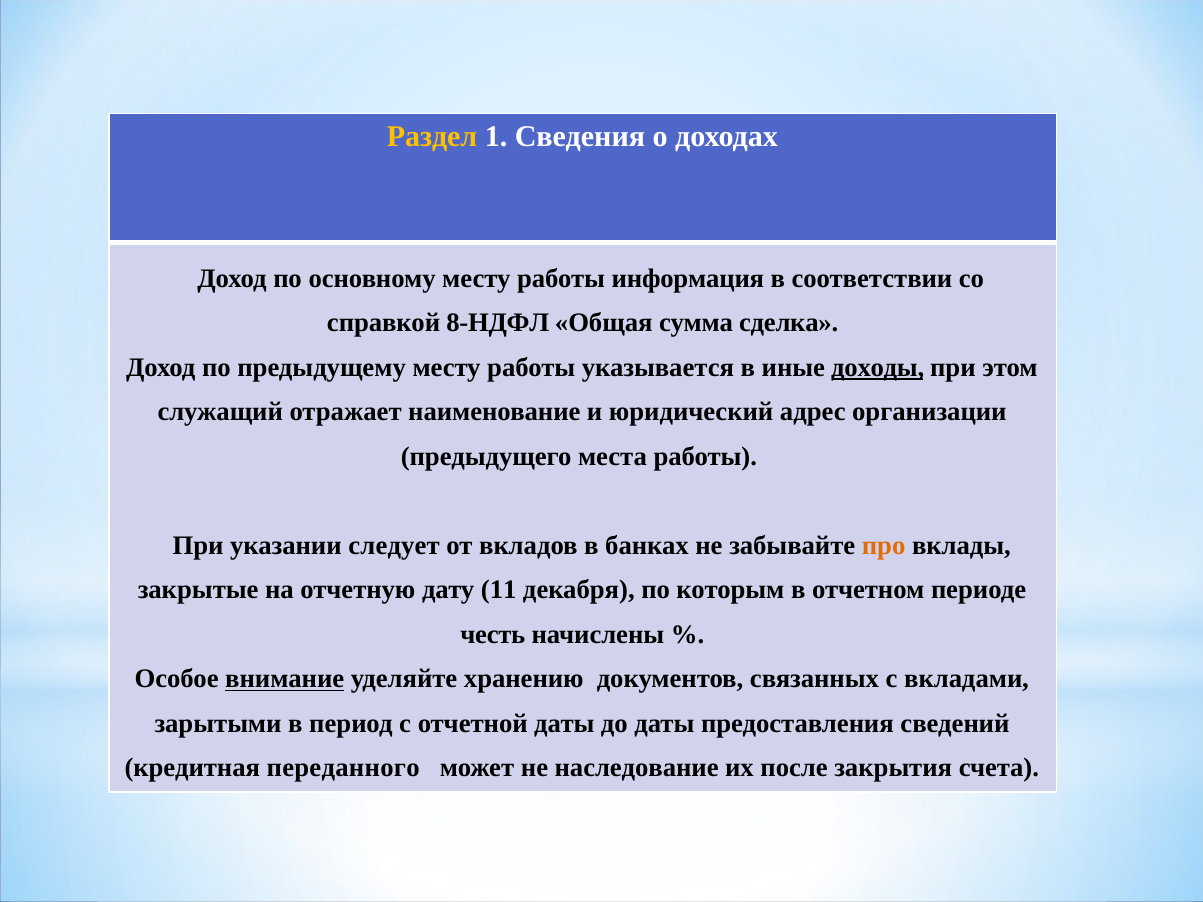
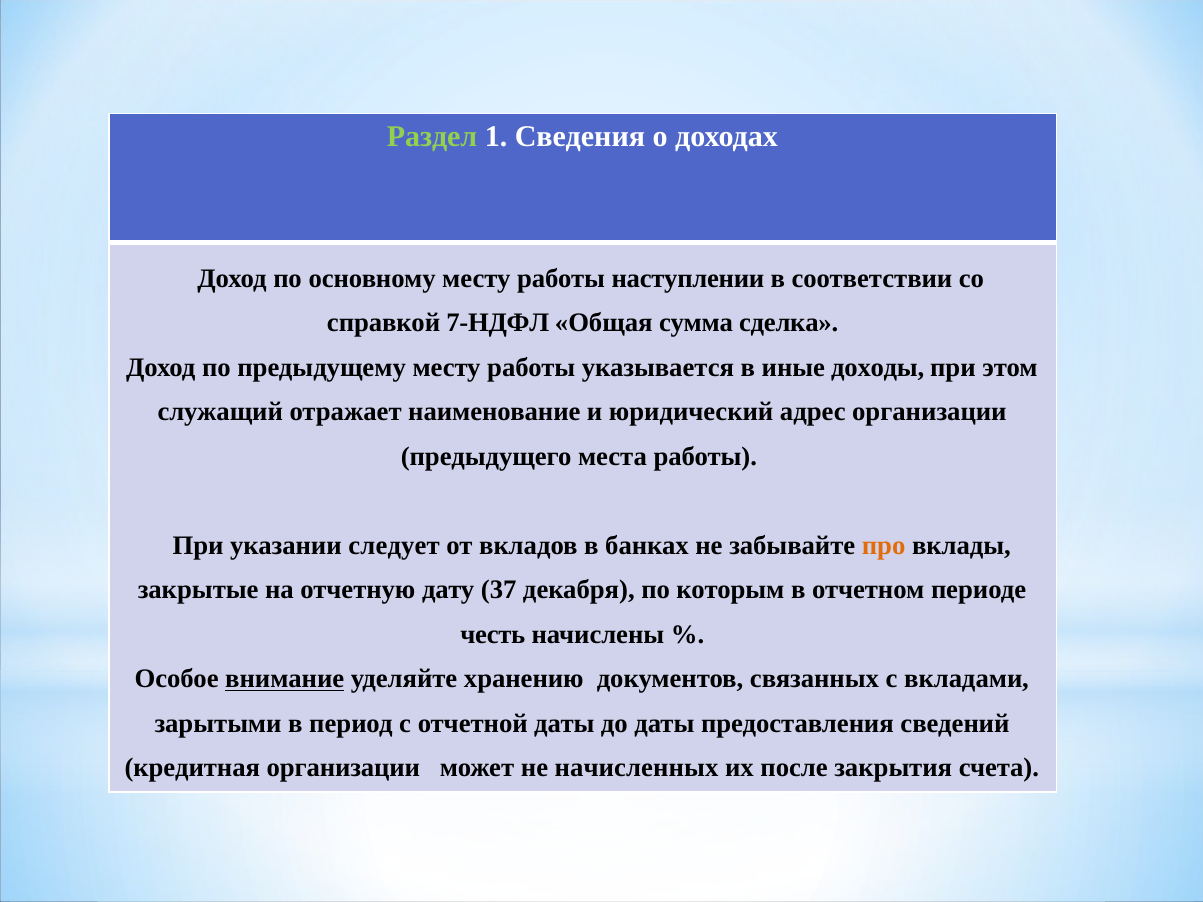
Раздел colour: yellow -> light green
информация: информация -> наступлении
8-НДФЛ: 8-НДФЛ -> 7-НДФЛ
доходы underline: present -> none
11: 11 -> 37
кредитная переданного: переданного -> организации
наследование: наследование -> начисленных
